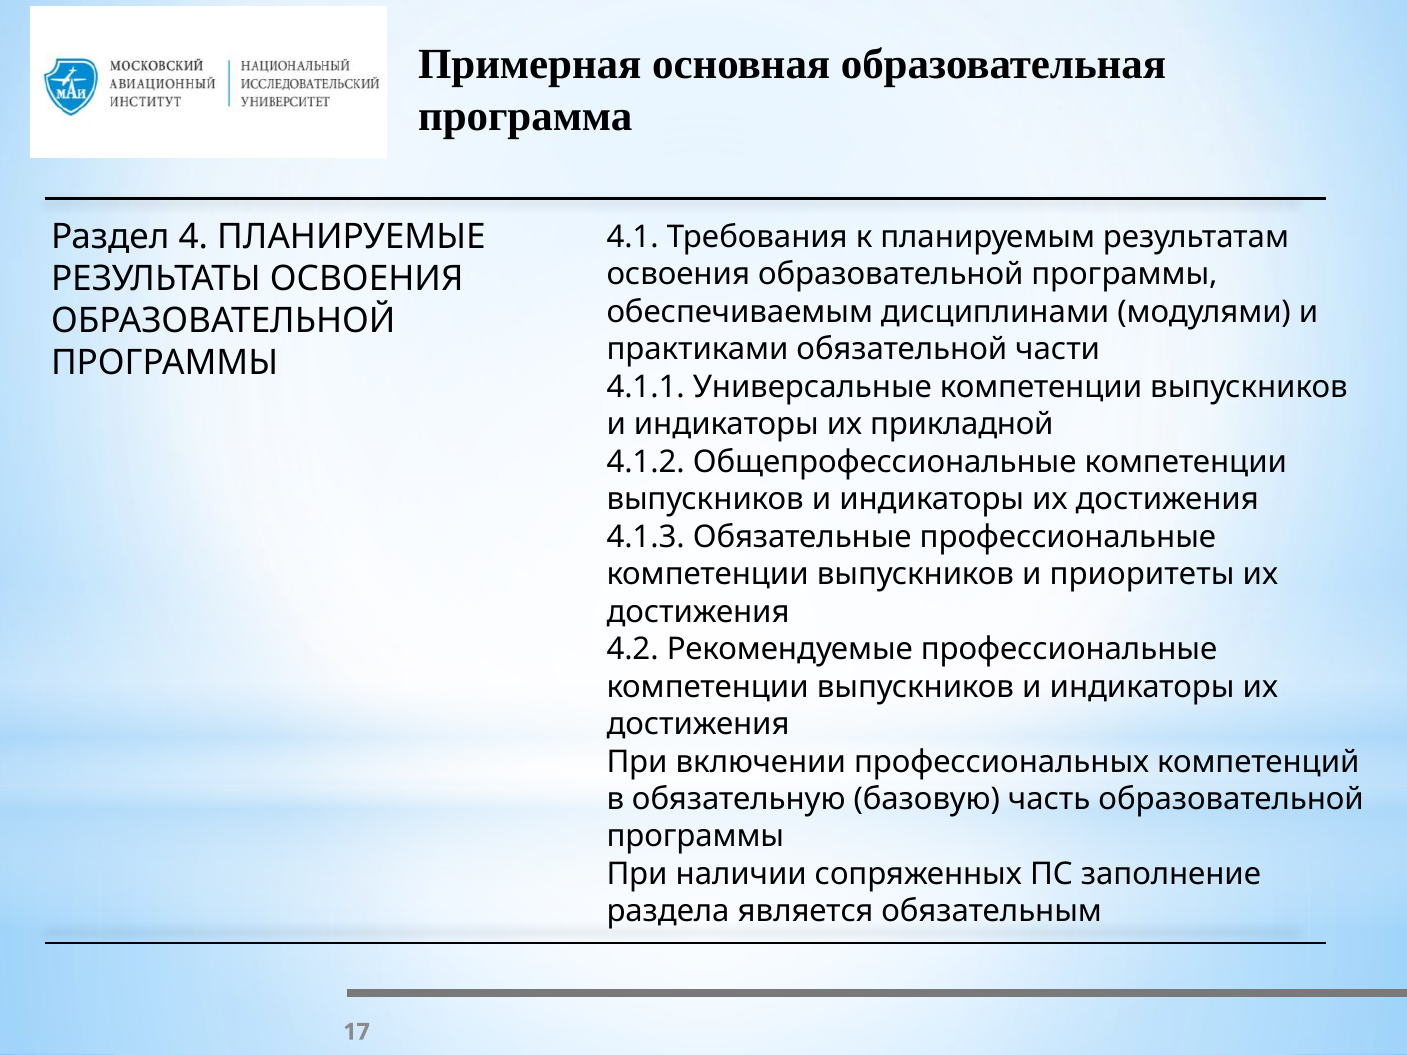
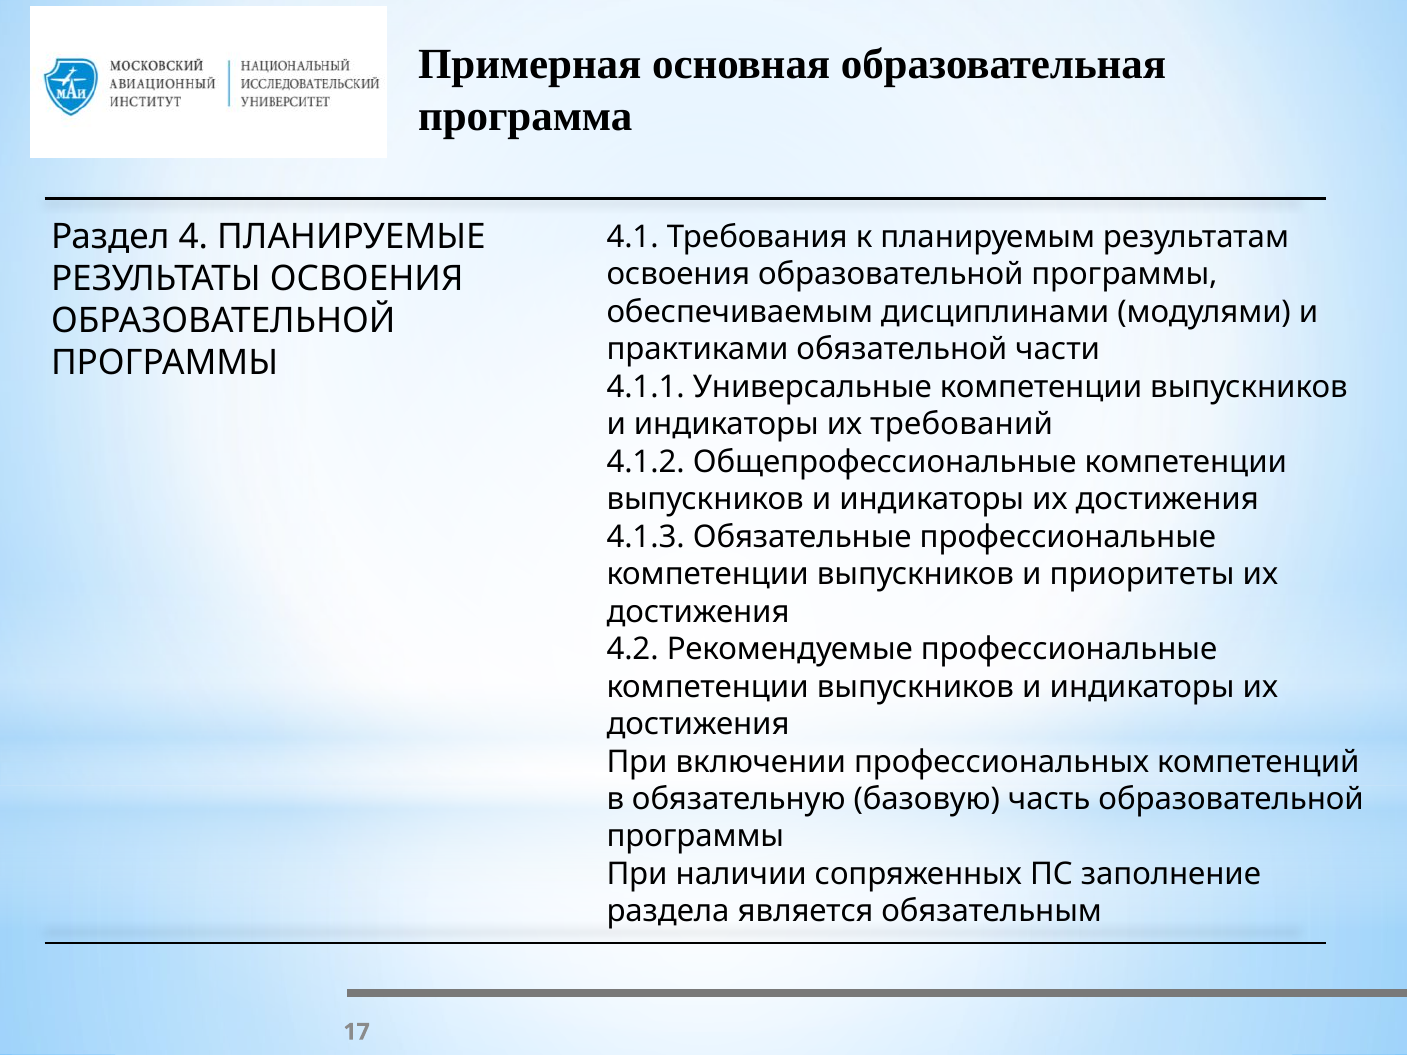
прикладной: прикладной -> требований
